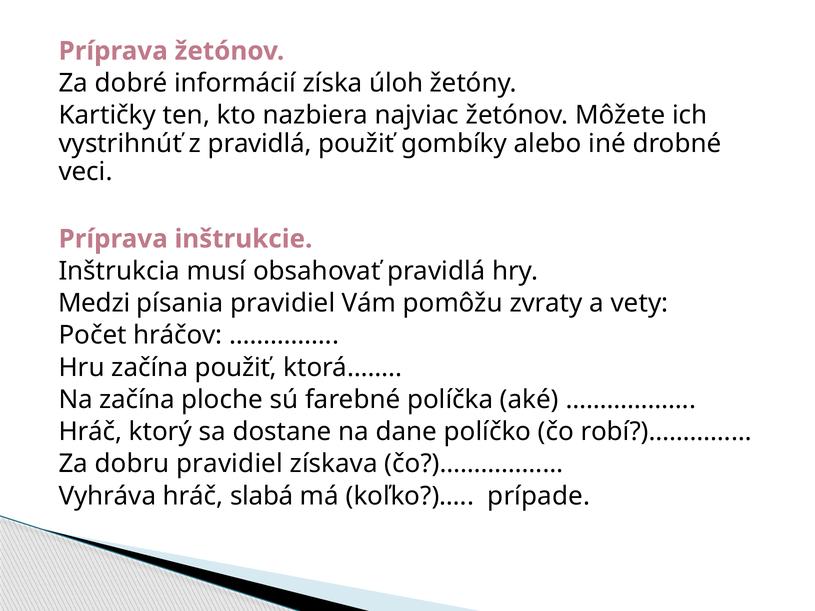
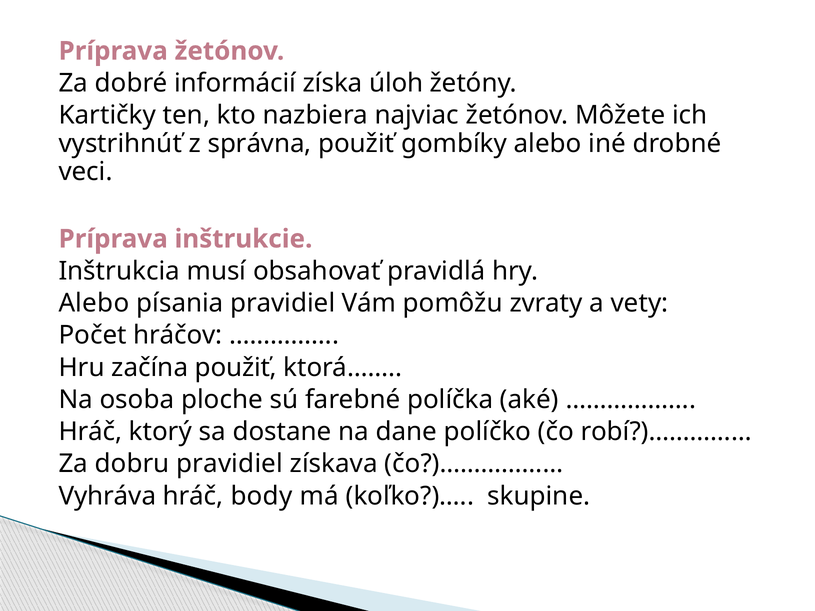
z pravidlá: pravidlá -> správna
Medzi at (94, 303): Medzi -> Alebo
Na začína: začína -> osoba
slabá: slabá -> body
prípade: prípade -> skupine
